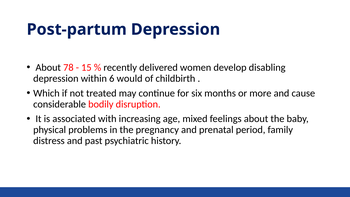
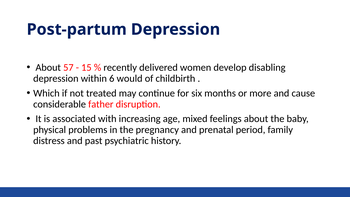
78: 78 -> 57
bodily: bodily -> father
